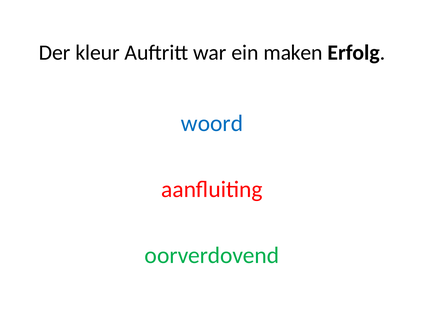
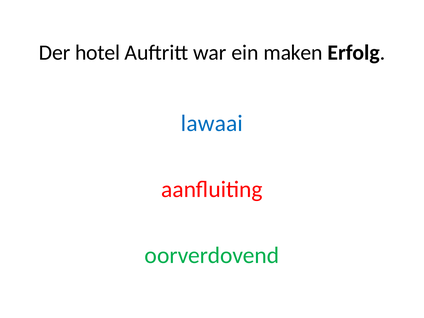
kleur: kleur -> hotel
woord: woord -> lawaai
